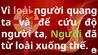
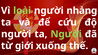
loài at (22, 11) colour: pink -> light green
quang: quang -> nhàng
từ loài: loài -> giới
